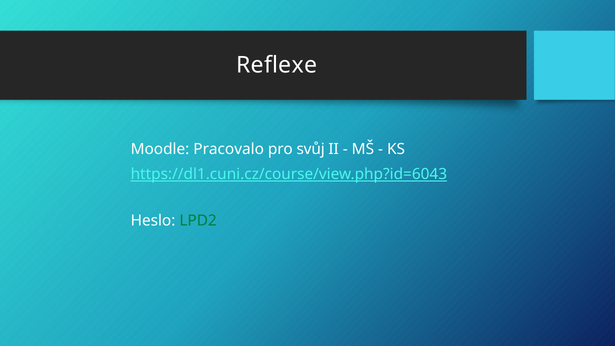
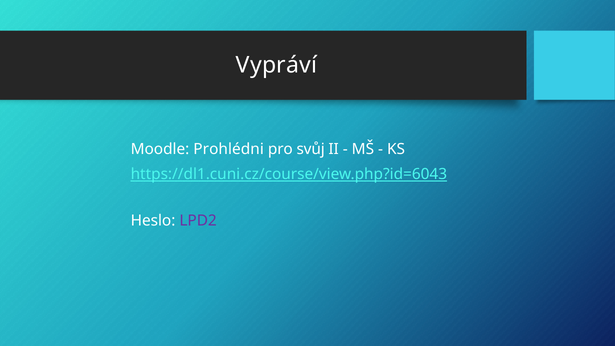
Reflexe: Reflexe -> Vypráví
Pracovalo: Pracovalo -> Prohlédni
LPD2 colour: green -> purple
